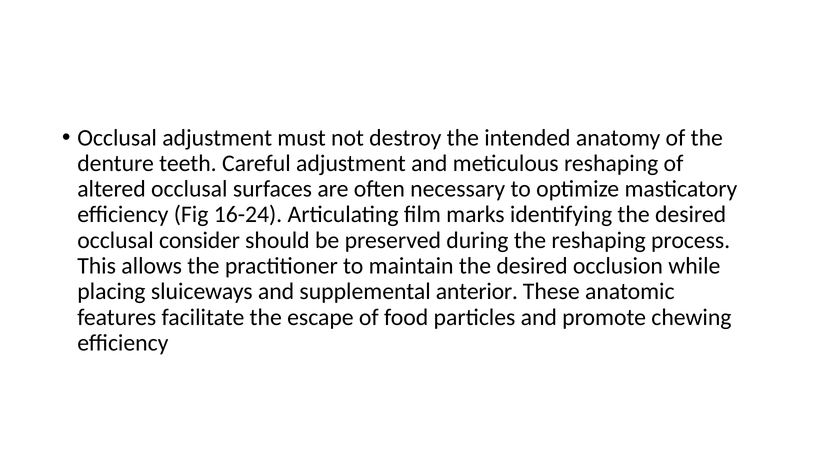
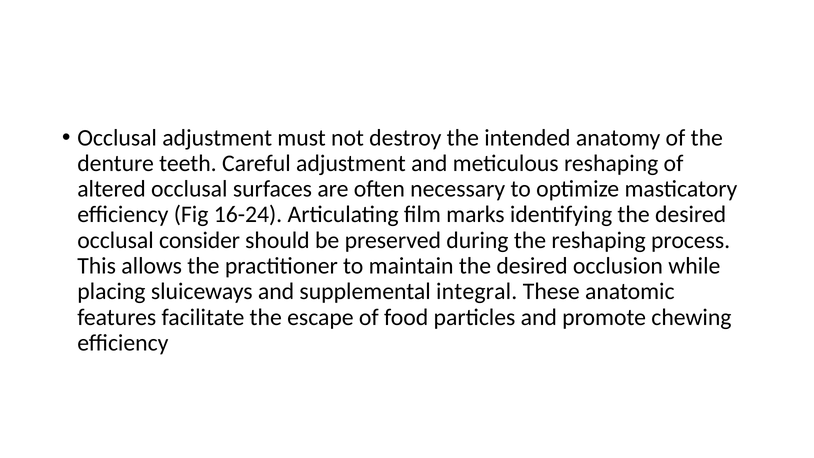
anterior: anterior -> integral
